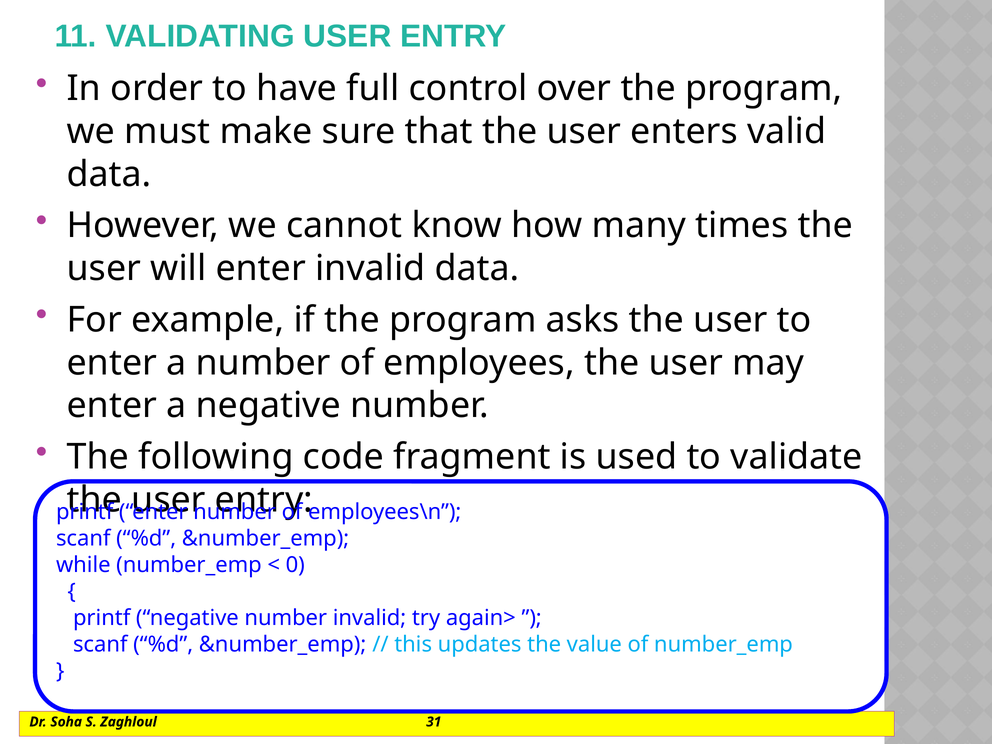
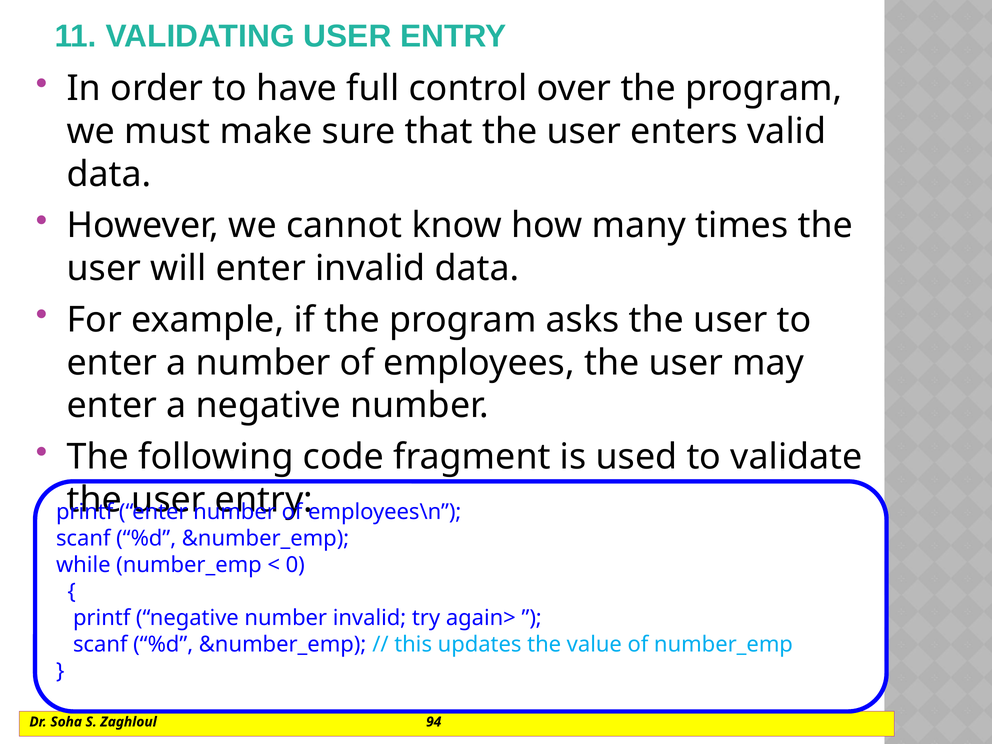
31: 31 -> 94
